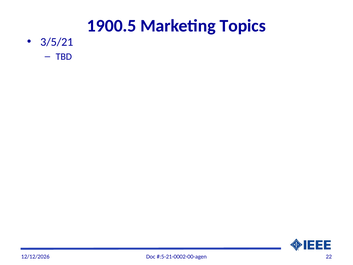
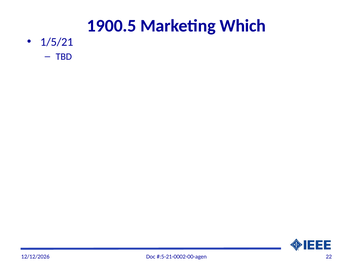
Topics: Topics -> Which
3/5/21: 3/5/21 -> 1/5/21
